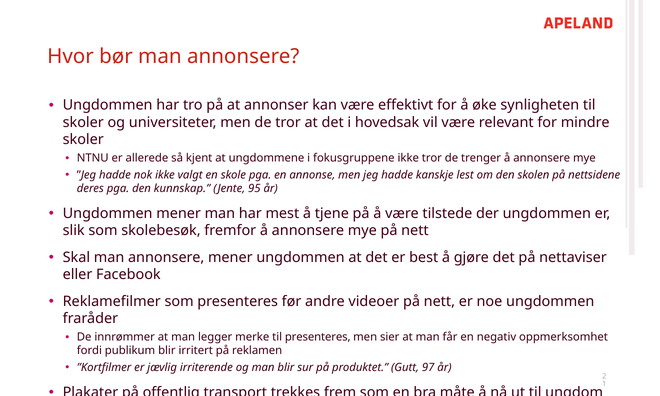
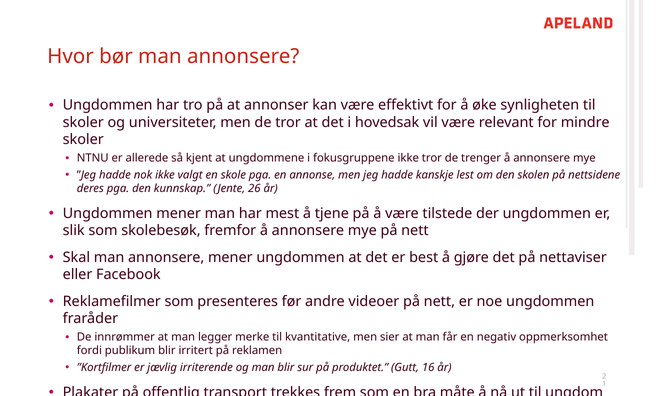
95: 95 -> 26
til presenteres: presenteres -> kvantitative
97: 97 -> 16
